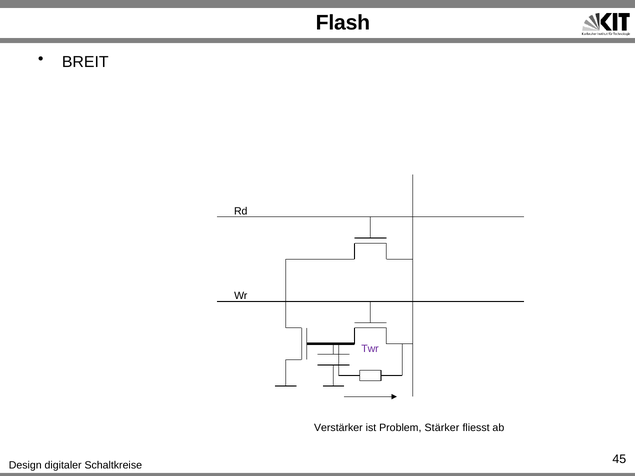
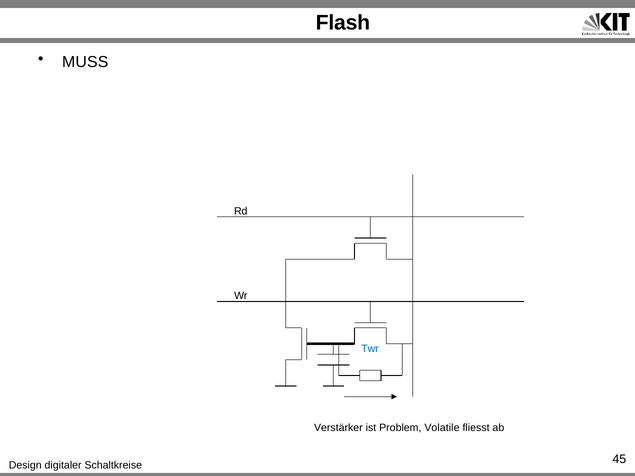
BREIT: BREIT -> MUSS
Twr colour: purple -> blue
Stärker: Stärker -> Volatile
